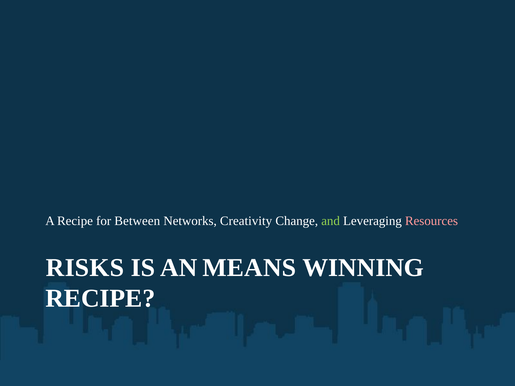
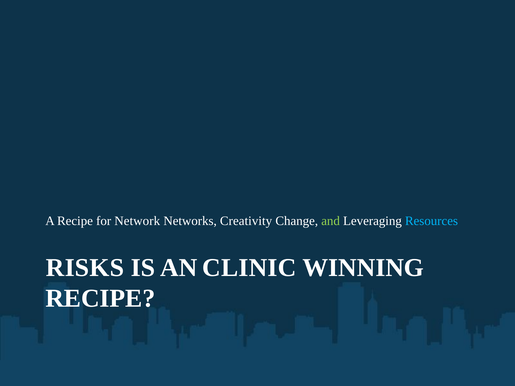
Between: Between -> Network
Resources colour: pink -> light blue
MEANS: MEANS -> CLINIC
